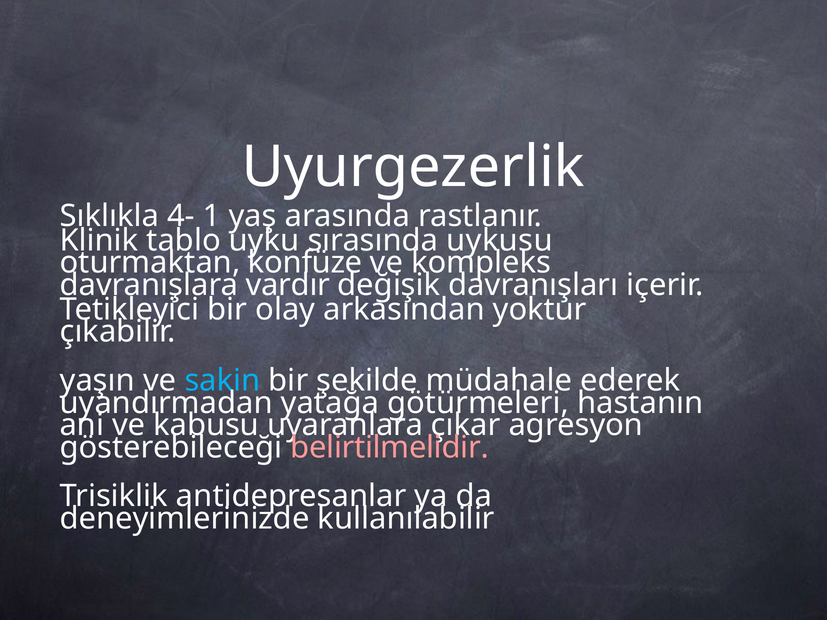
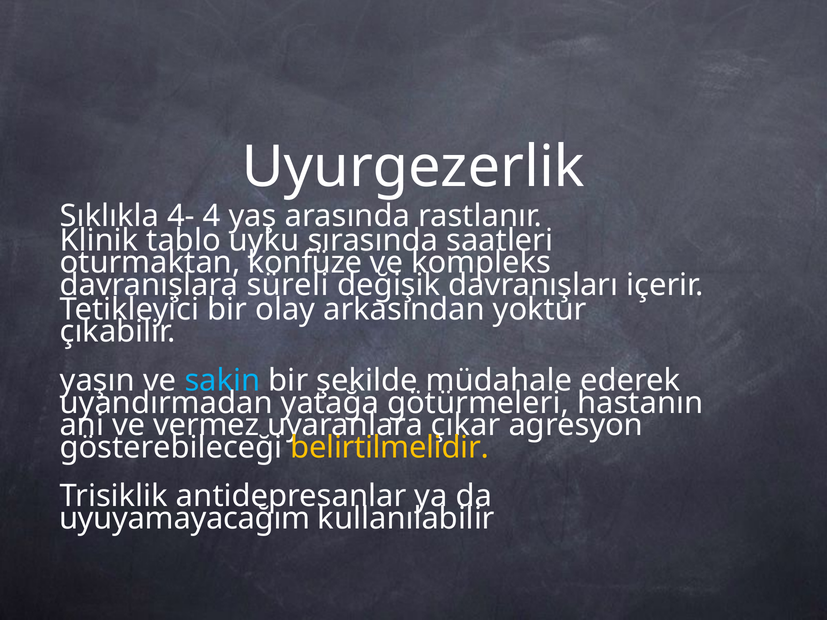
1: 1 -> 4
uykusu: uykusu -> saatleri
vardır: vardır -> süreli
kabusu: kabusu -> vermez
belirtilmelidir colour: pink -> yellow
deneyimlerinizde: deneyimlerinizde -> uyuyamayacağım
